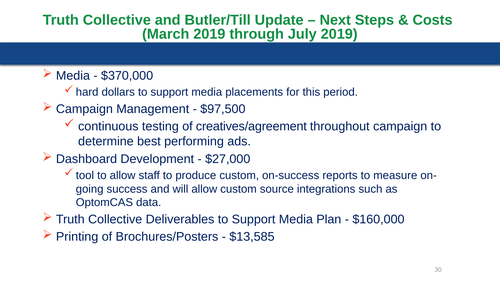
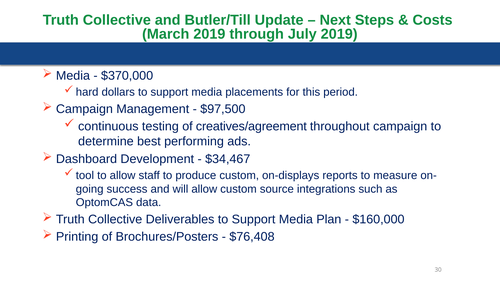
$27,000: $27,000 -> $34,467
on-success: on-success -> on-displays
$13,585: $13,585 -> $76,408
